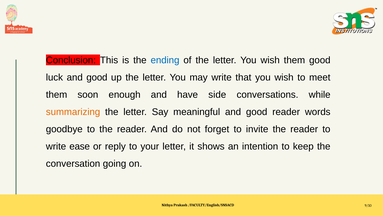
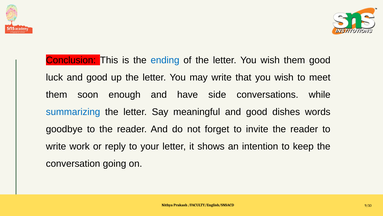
summarizing colour: orange -> blue
good reader: reader -> dishes
ease: ease -> work
